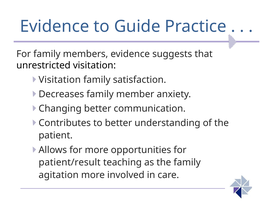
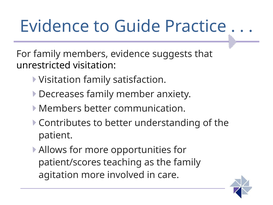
Changing at (60, 108): Changing -> Members
patient/result: patient/result -> patient/scores
